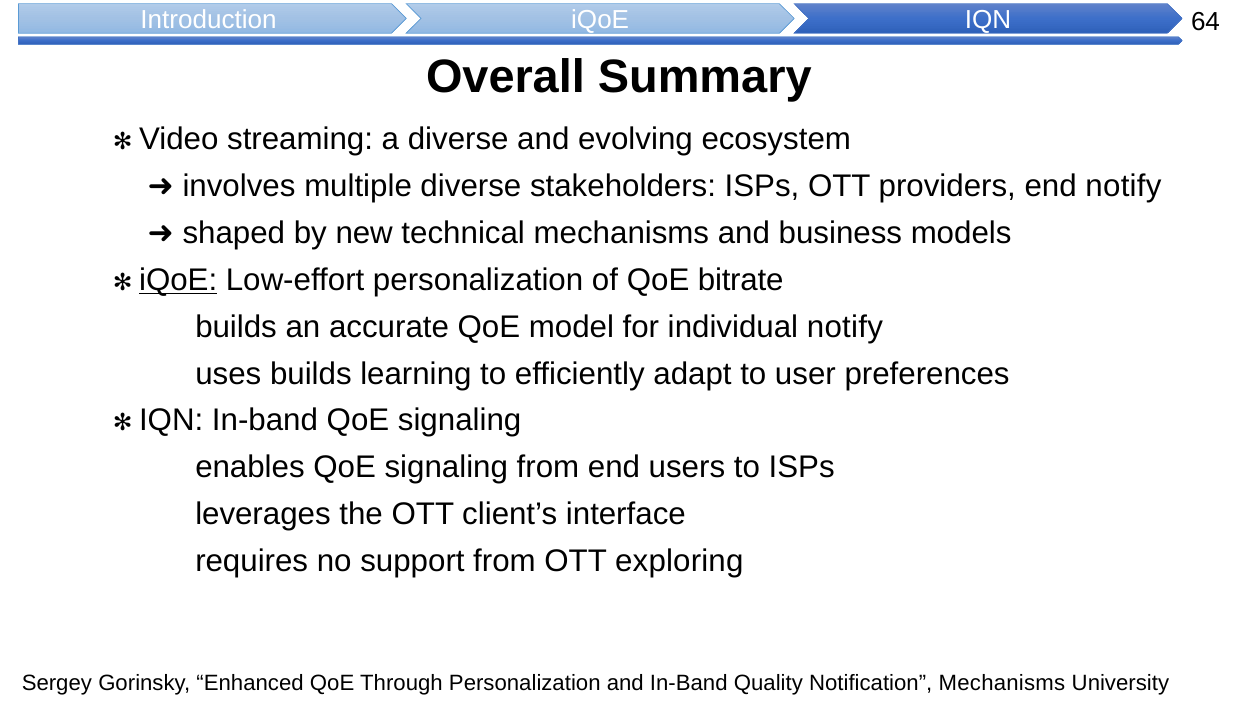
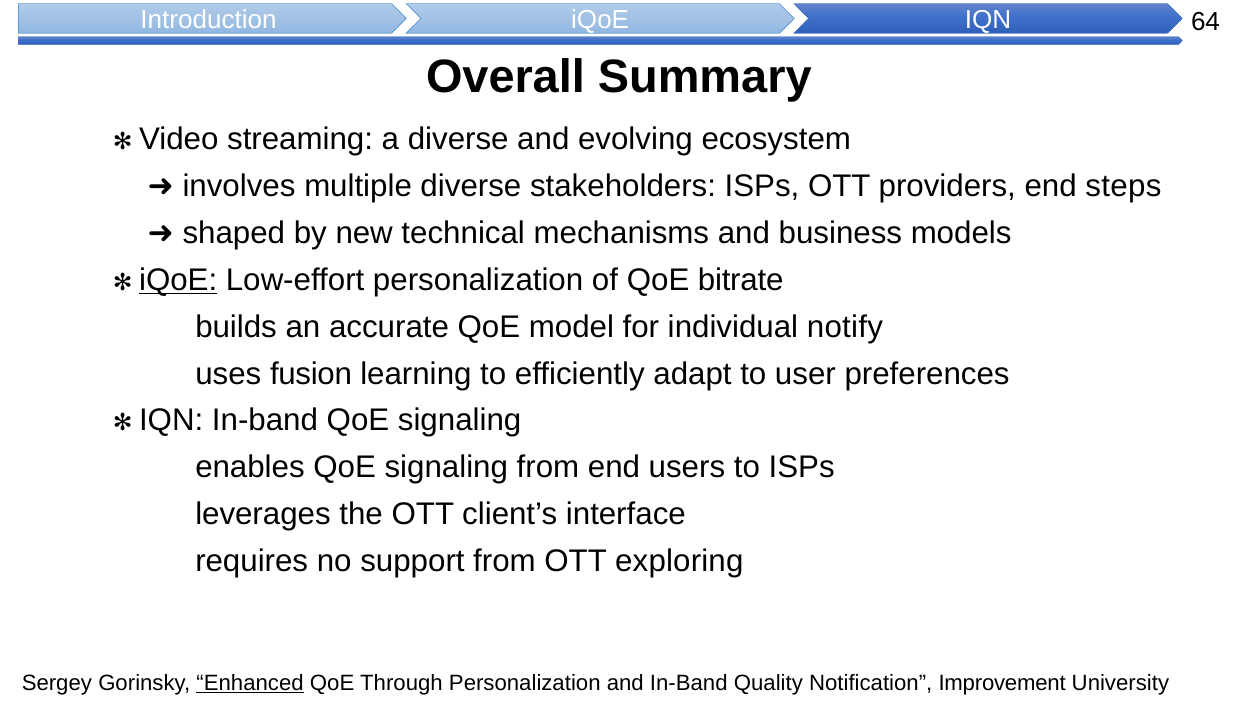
end notify: notify -> steps
uses builds: builds -> fusion
Enhanced underline: none -> present
Notification Mechanisms: Mechanisms -> Improvement
